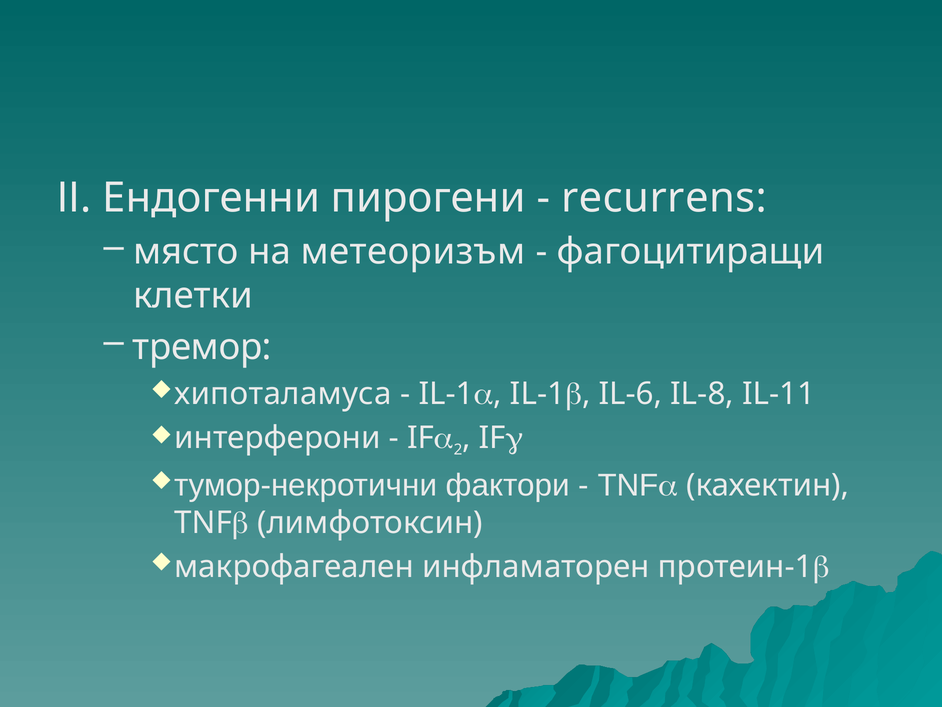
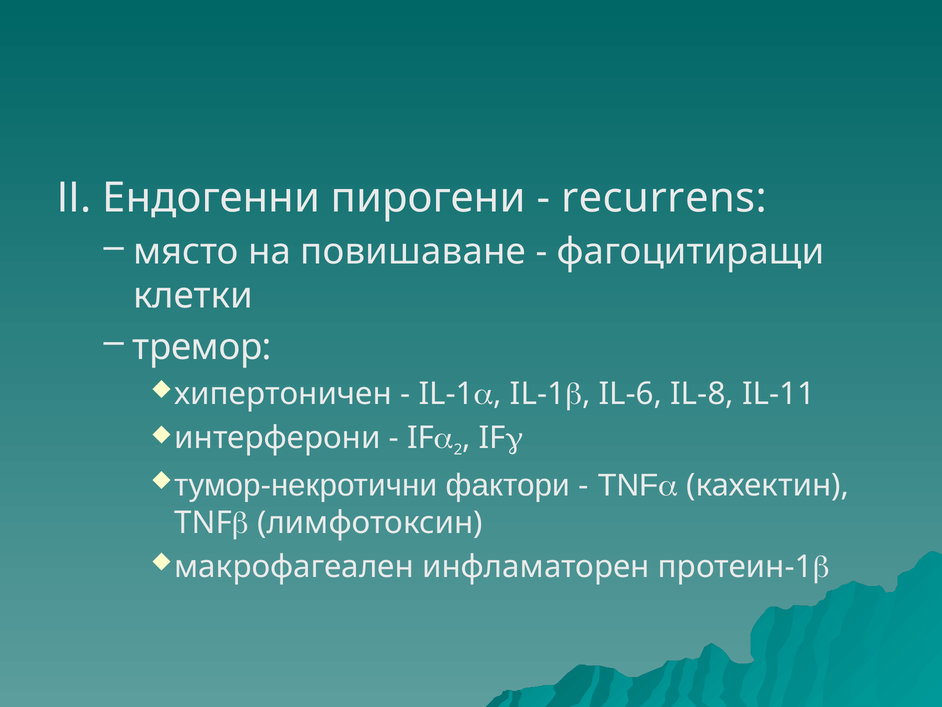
метеоризъм: метеоризъм -> повишаване
хипоталамуса: хипоталамуса -> хипертоничен
